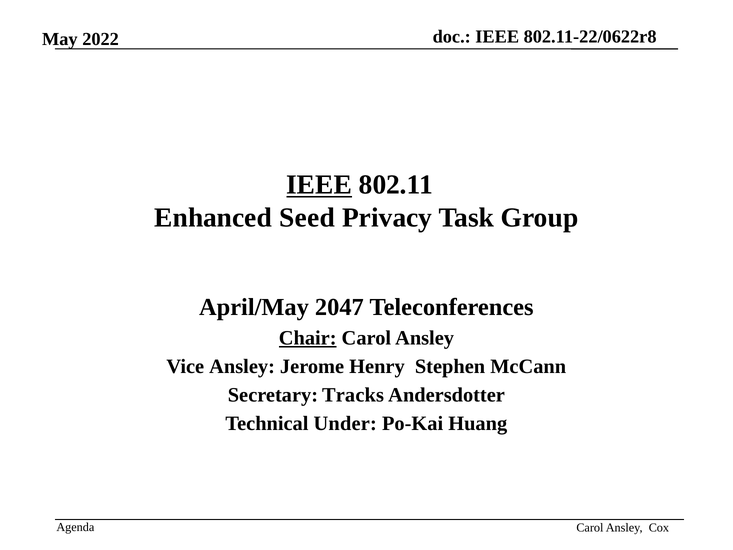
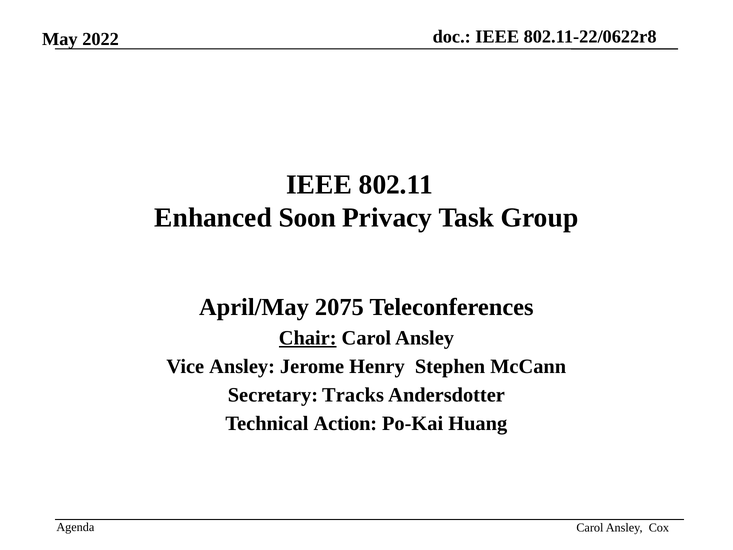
IEEE at (319, 185) underline: present -> none
Seed: Seed -> Soon
2047: 2047 -> 2075
Under: Under -> Action
